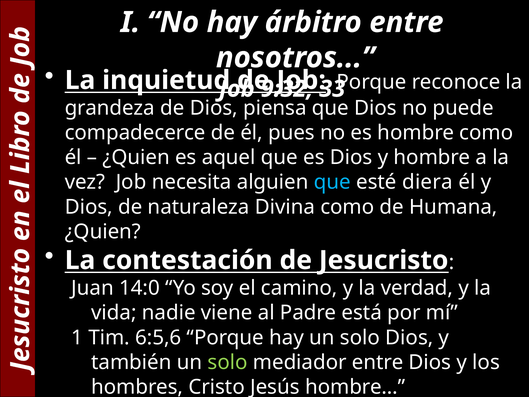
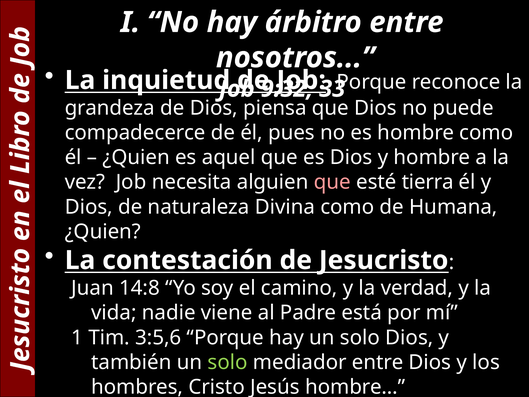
que at (332, 182) colour: light blue -> pink
diera: diera -> tierra
14:0: 14:0 -> 14:8
6:5,6: 6:5,6 -> 3:5,6
